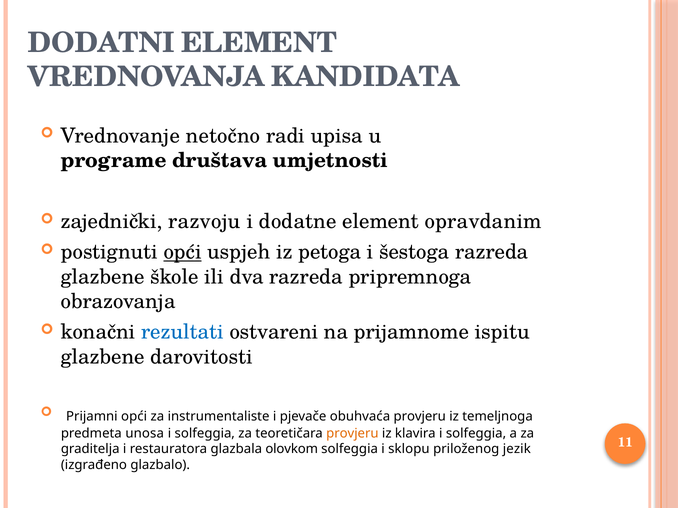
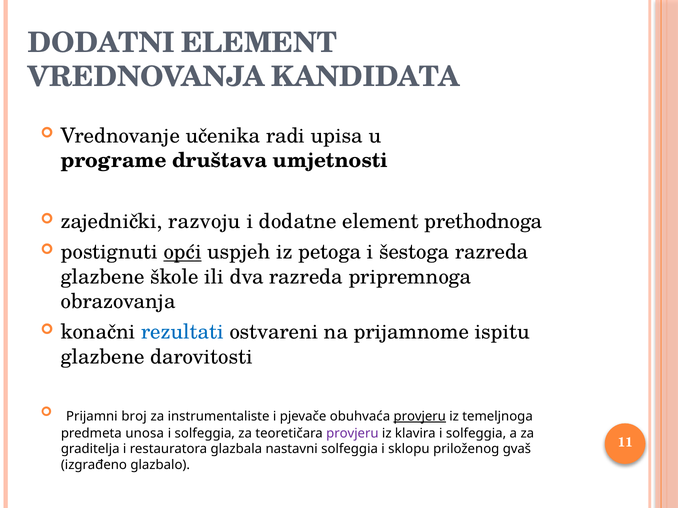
netočno: netočno -> učenika
opravdanim: opravdanim -> prethodnoga
Prijamni opći: opći -> broj
provjeru at (420, 417) underline: none -> present
provjeru at (352, 434) colour: orange -> purple
olovkom: olovkom -> nastavni
jezik: jezik -> gvaš
